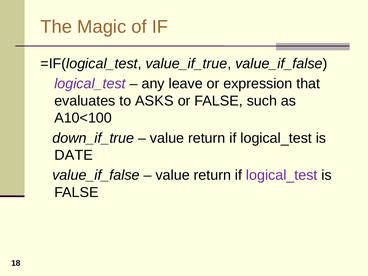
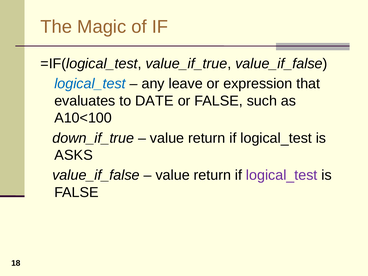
logical_test at (90, 84) colour: purple -> blue
ASKS: ASKS -> DATE
DATE: DATE -> ASKS
